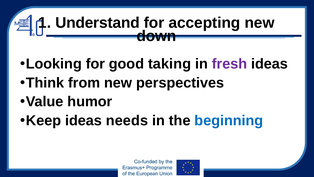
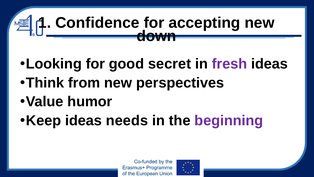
Understand: Understand -> Confidence
taking: taking -> secret
beginning colour: blue -> purple
